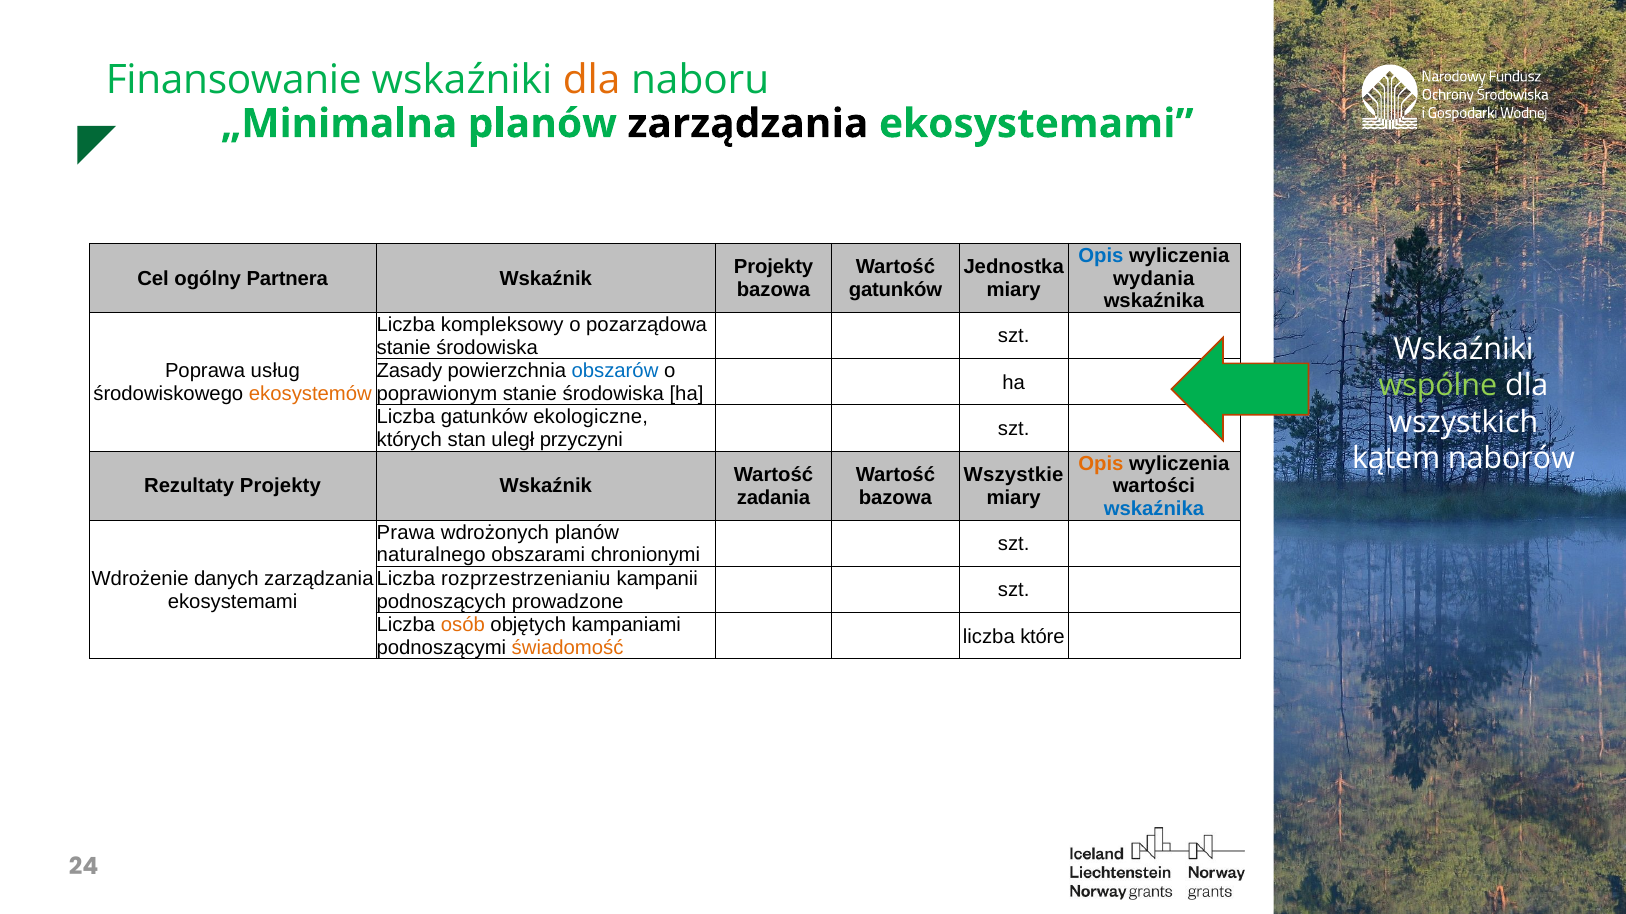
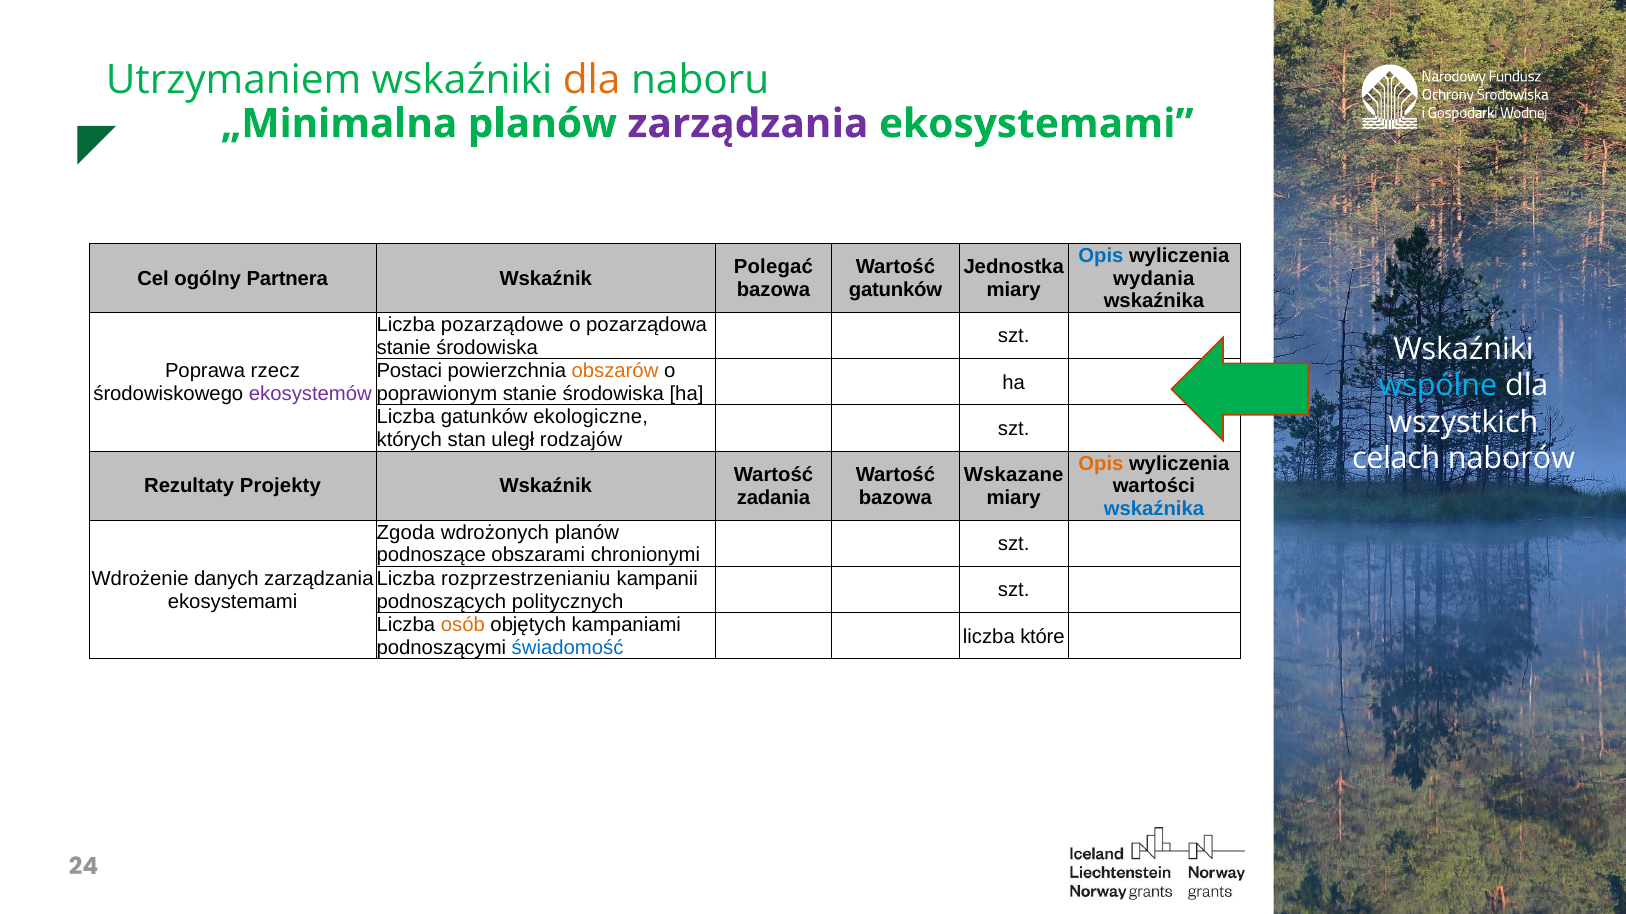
Finansowanie: Finansowanie -> Utrzymaniem
zarządzania at (748, 124) colour: black -> purple
Projekty at (774, 267): Projekty -> Polegać
kompleksowy: kompleksowy -> pozarządowe
usług: usług -> rzecz
Zasady: Zasady -> Postaci
obszarów colour: blue -> orange
wspólne colour: light green -> light blue
ekosystemów colour: orange -> purple
przyczyni: przyczyni -> rodzajów
kątem: kątem -> celach
Wszystkie: Wszystkie -> Wskazane
Prawa: Prawa -> Zgoda
naturalnego: naturalnego -> podnoszące
prowadzone: prowadzone -> politycznych
świadomość colour: orange -> blue
